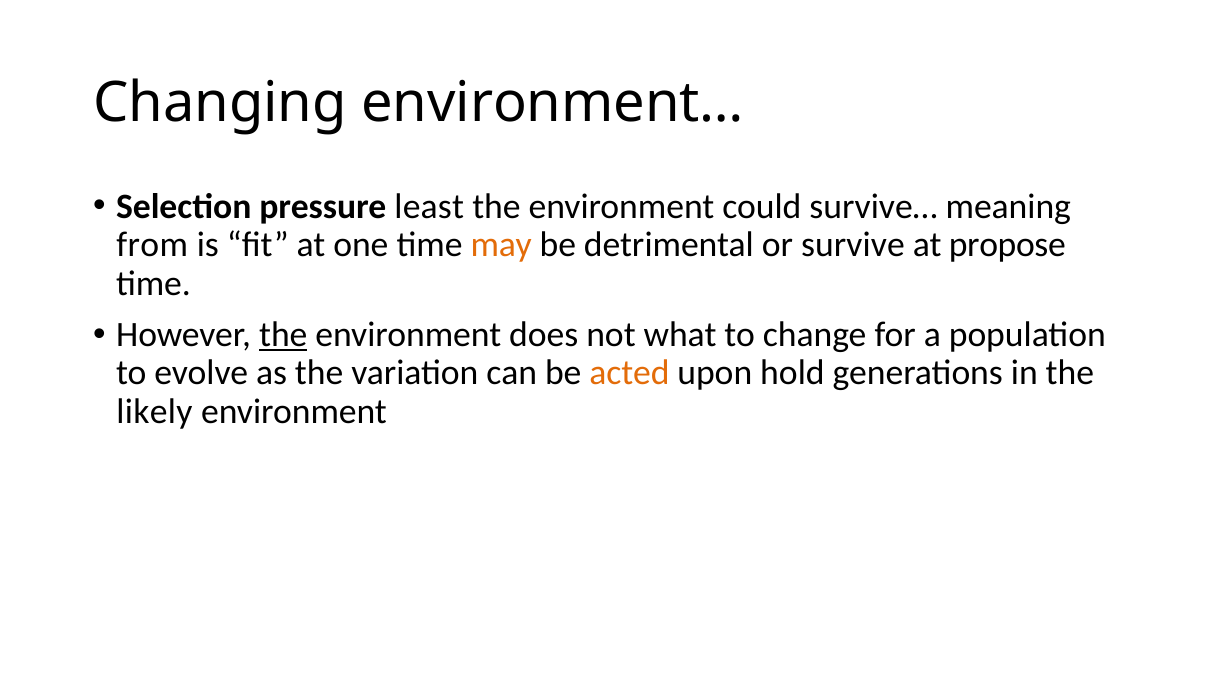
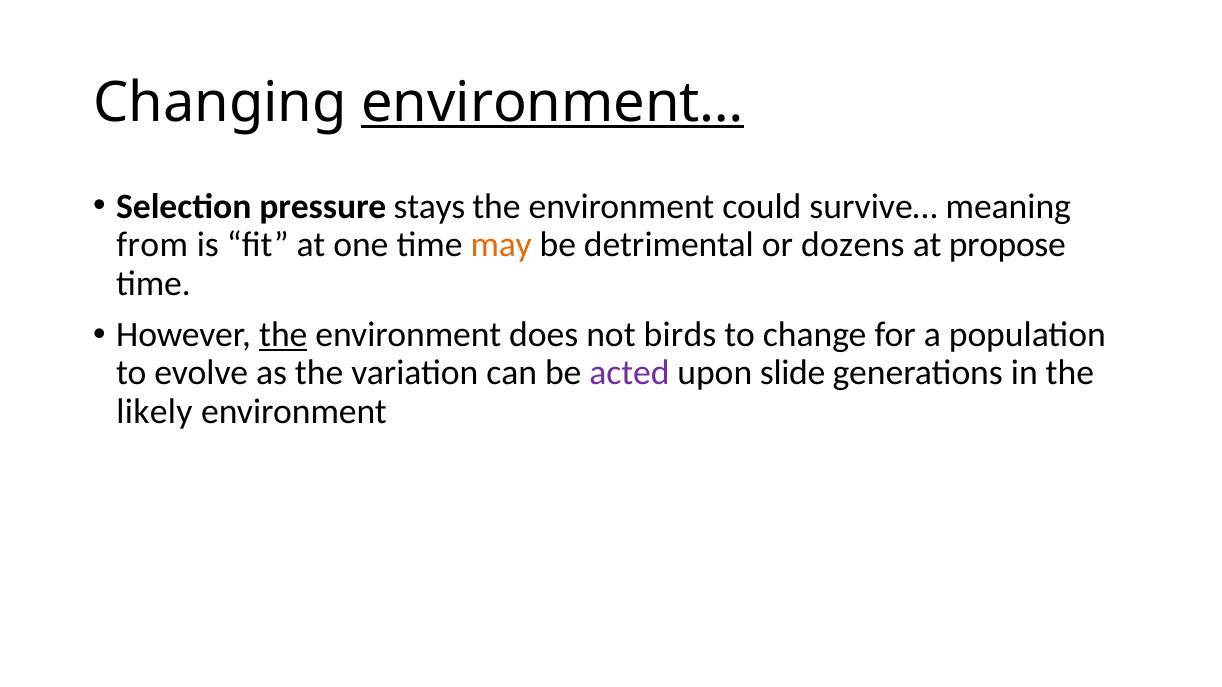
environment… underline: none -> present
least: least -> stays
survive: survive -> dozens
what: what -> birds
acted colour: orange -> purple
hold: hold -> slide
